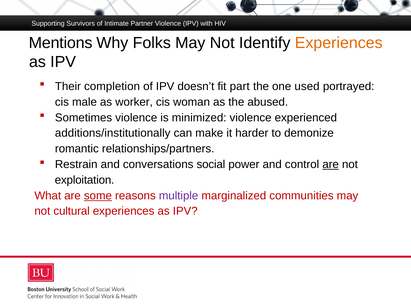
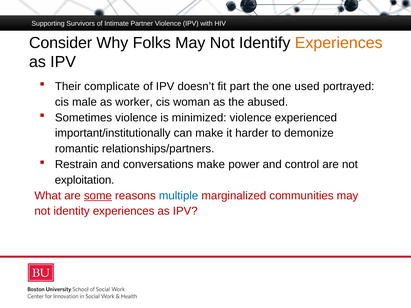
Mentions: Mentions -> Consider
completion: completion -> complicate
additions/institutionally: additions/institutionally -> important/institutionally
conversations social: social -> make
are at (331, 165) underline: present -> none
multiple colour: purple -> blue
cultural: cultural -> identity
